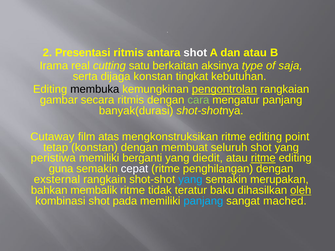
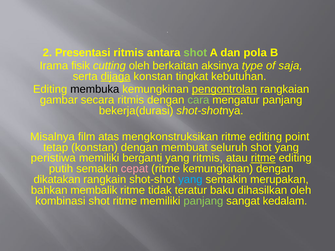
shot at (195, 53) colour: white -> light green
dan atau: atau -> pola
real: real -> fisik
cutting satu: satu -> oleh
dijaga underline: none -> present
banyak(durasi: banyak(durasi -> bekerja(durasi
Cutaway: Cutaway -> Misalnya
yang diedit: diedit -> ritmis
guna: guna -> putih
cepat colour: white -> pink
ritme penghilangan: penghilangan -> kemungkinan
exsternal: exsternal -> dikatakan
oleh at (301, 190) underline: present -> none
shot pada: pada -> ritme
panjang at (203, 201) colour: light blue -> light green
mached: mached -> kedalam
